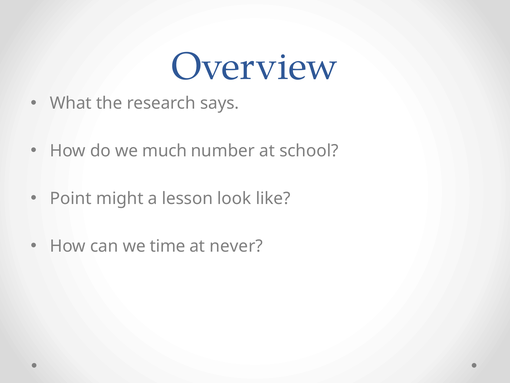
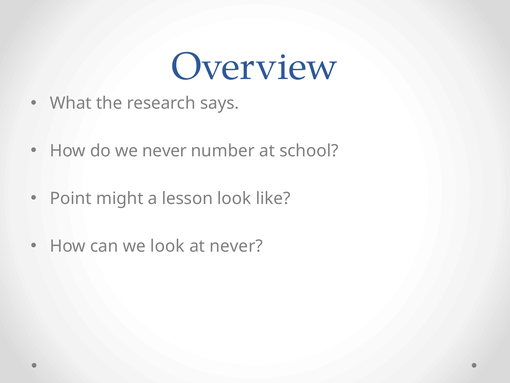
we much: much -> never
we time: time -> look
